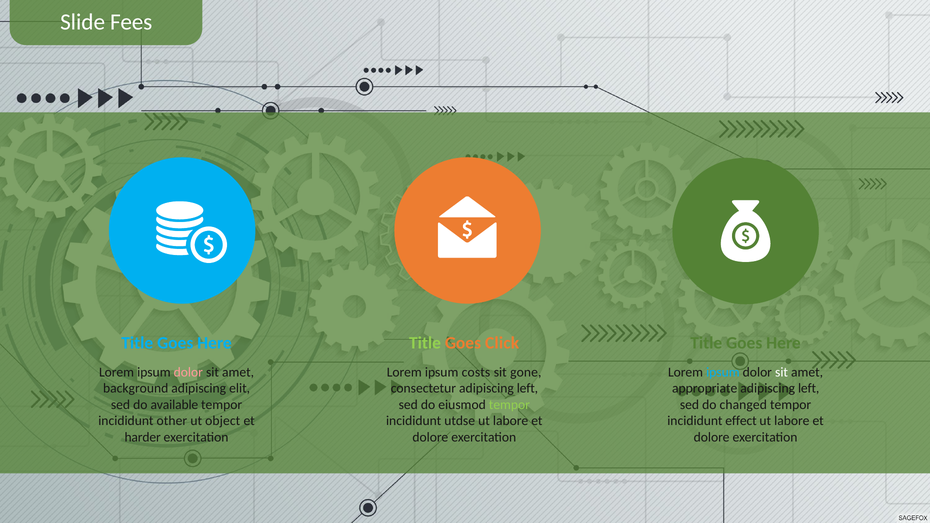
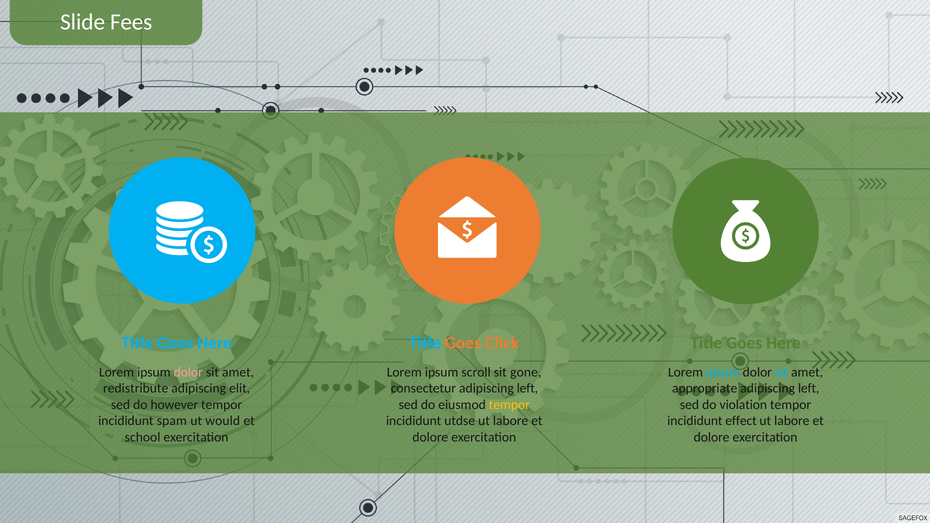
Title at (425, 343) colour: light green -> light blue
costs: costs -> scroll
sit at (782, 372) colour: white -> light blue
background: background -> redistribute
available: available -> however
tempor at (509, 405) colour: light green -> yellow
changed: changed -> violation
other: other -> spam
object: object -> would
harder: harder -> school
